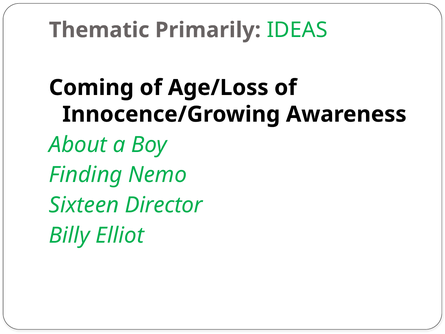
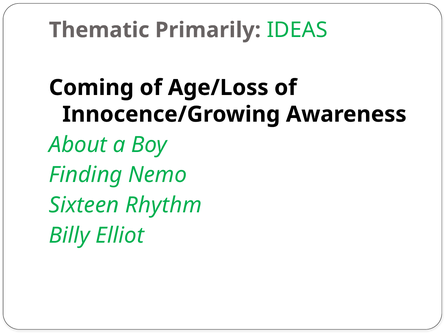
Director: Director -> Rhythm
